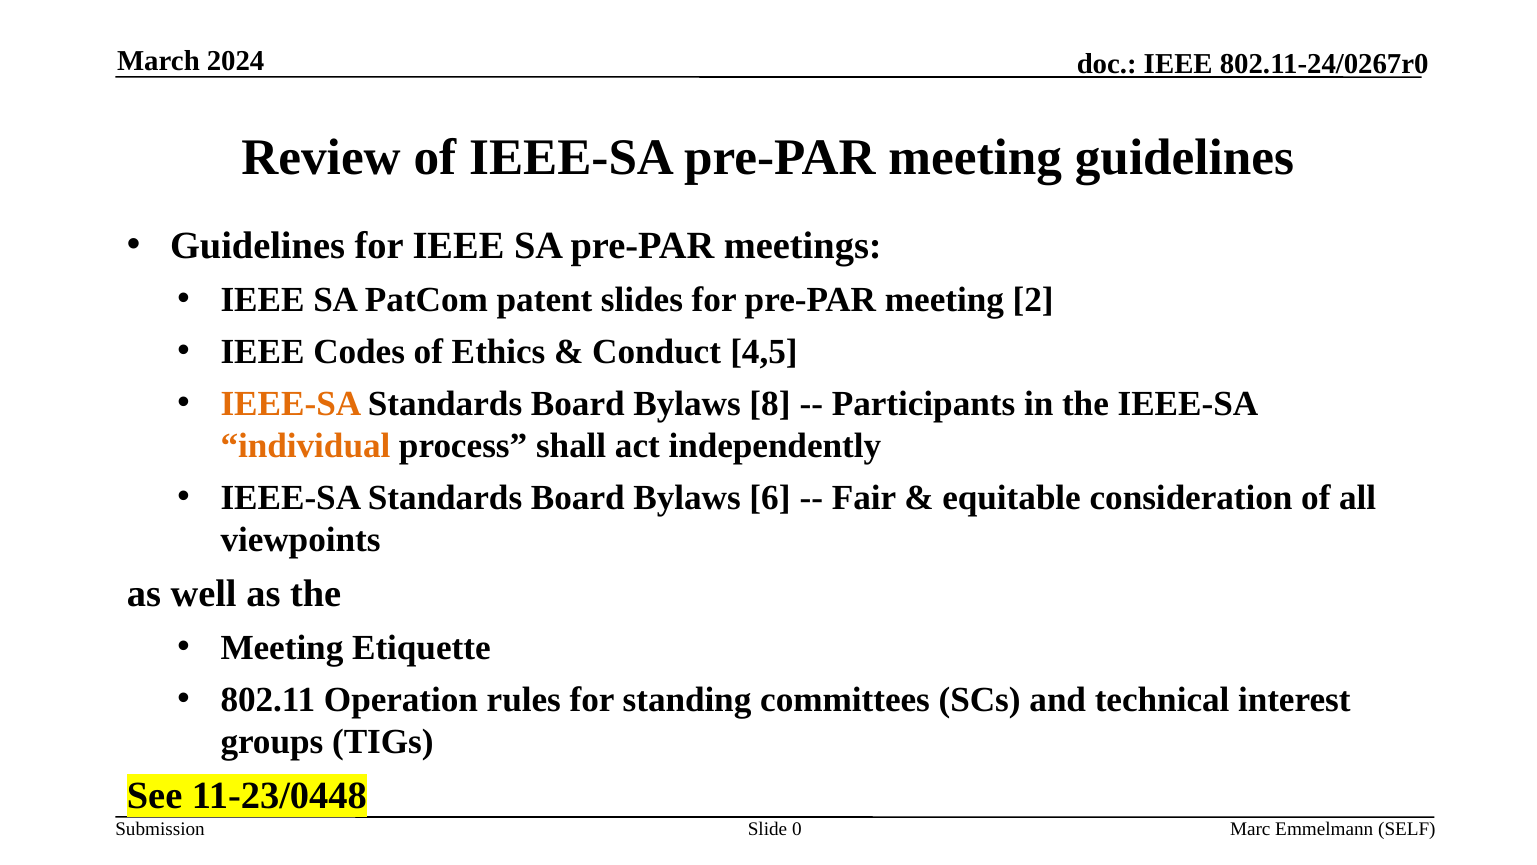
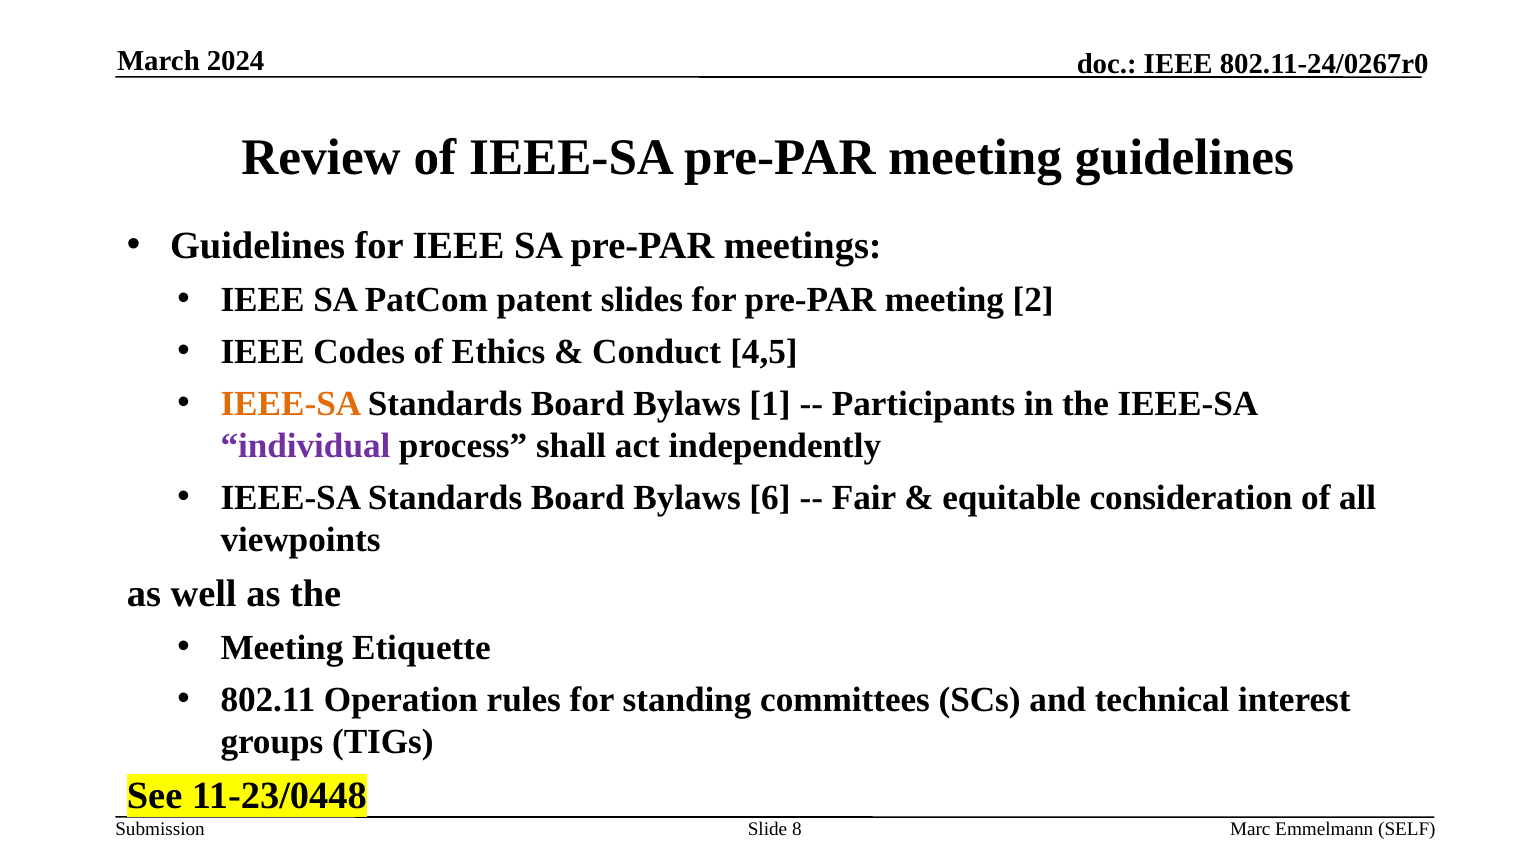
8: 8 -> 1
individual colour: orange -> purple
0: 0 -> 8
